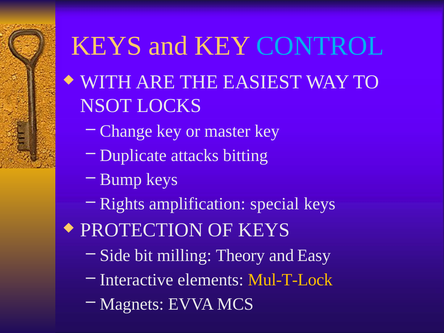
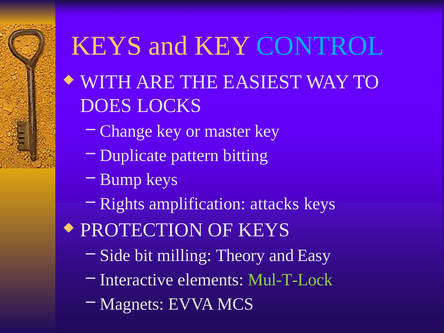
NSOT: NSOT -> DOES
attacks: attacks -> pattern
special: special -> attacks
Mul-T-Lock colour: yellow -> light green
